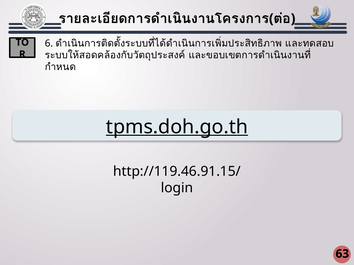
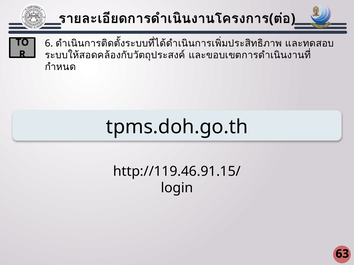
tpms.doh.go.th underline: present -> none
